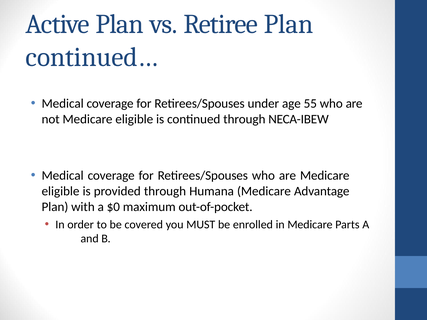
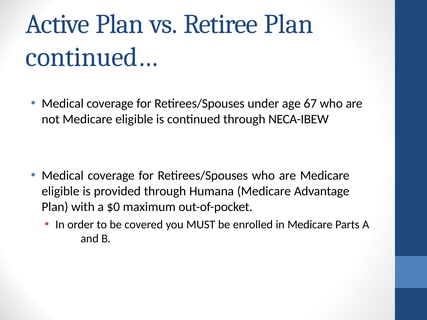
55: 55 -> 67
